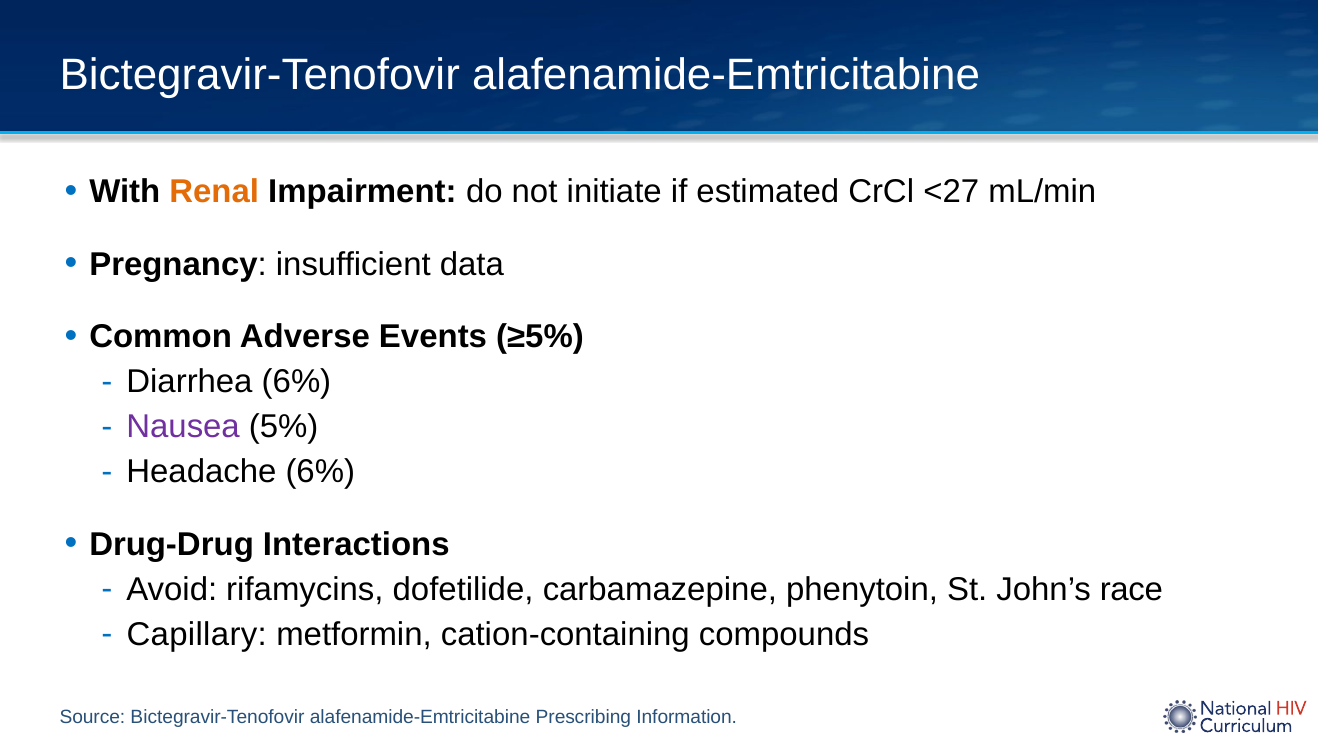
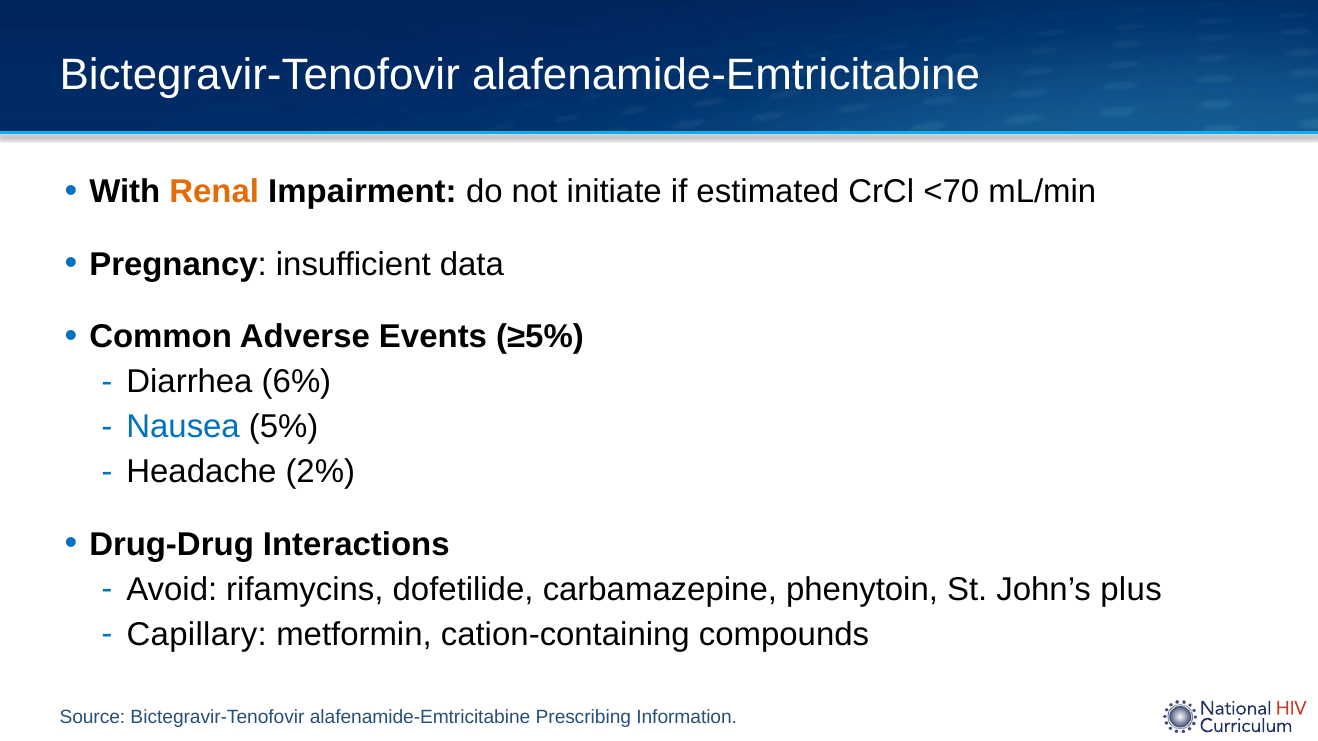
<27: <27 -> <70
Nausea colour: purple -> blue
Headache 6%: 6% -> 2%
race: race -> plus
